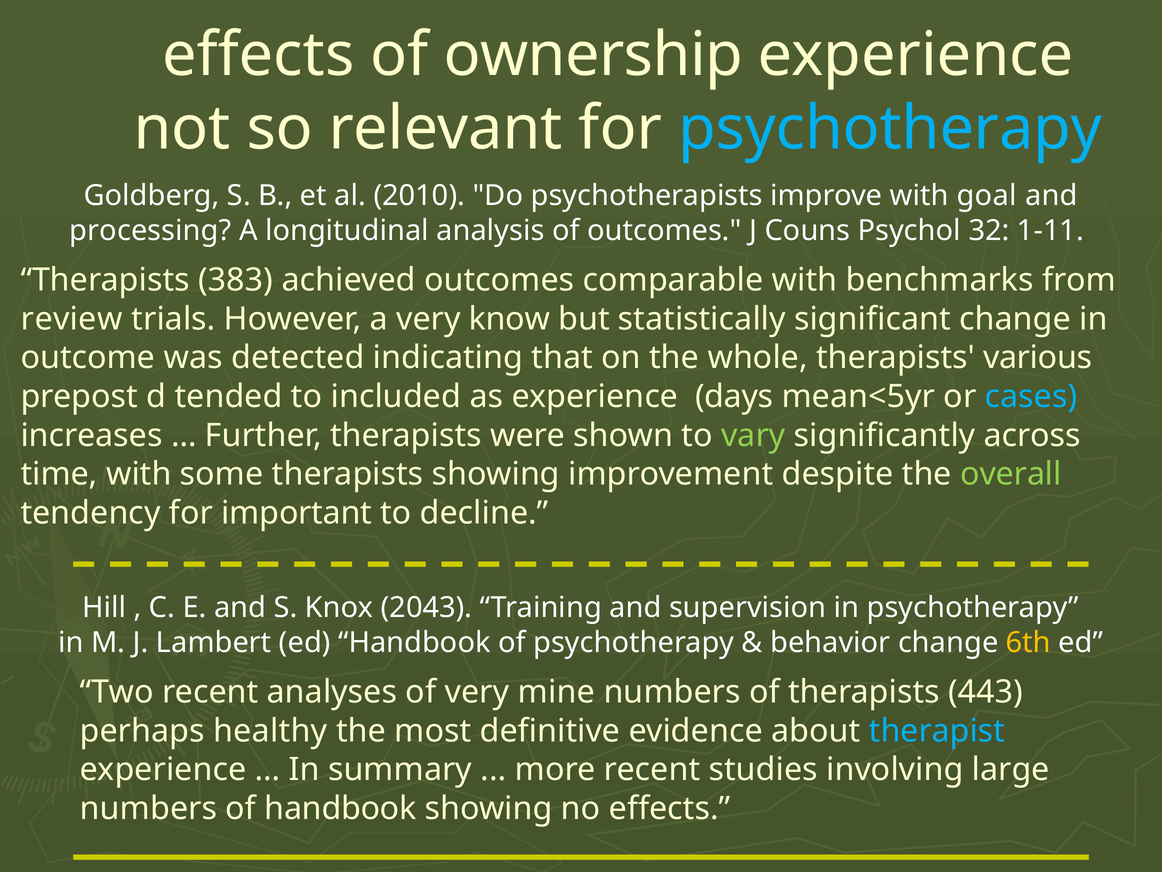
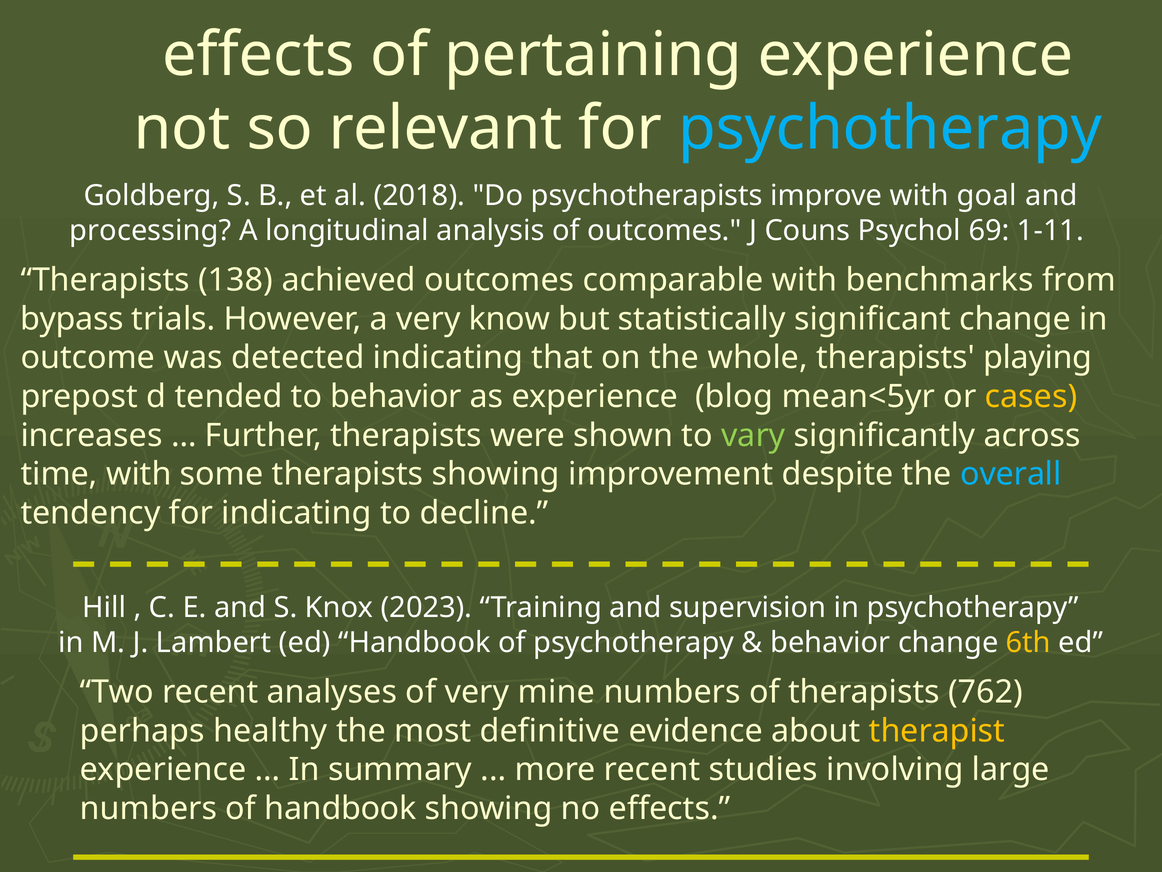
ownership: ownership -> pertaining
2010: 2010 -> 2018
32: 32 -> 69
383: 383 -> 138
review: review -> bypass
various: various -> playing
to included: included -> behavior
days: days -> blog
cases colour: light blue -> yellow
overall colour: light green -> light blue
for important: important -> indicating
2043: 2043 -> 2023
443: 443 -> 762
therapist colour: light blue -> yellow
